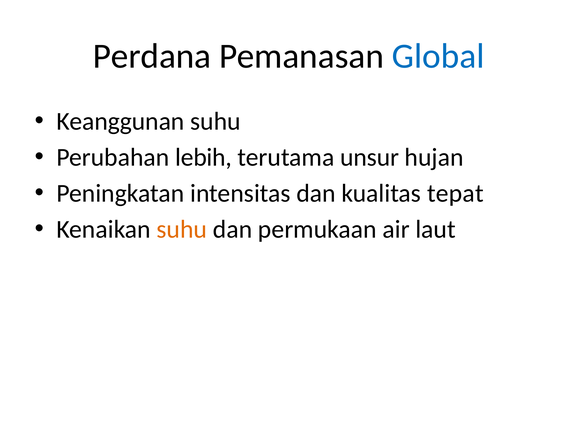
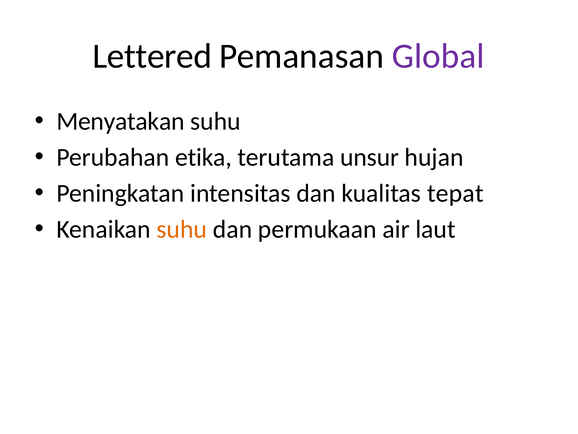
Perdana: Perdana -> Lettered
Global colour: blue -> purple
Keanggunan: Keanggunan -> Menyatakan
lebih: lebih -> etika
